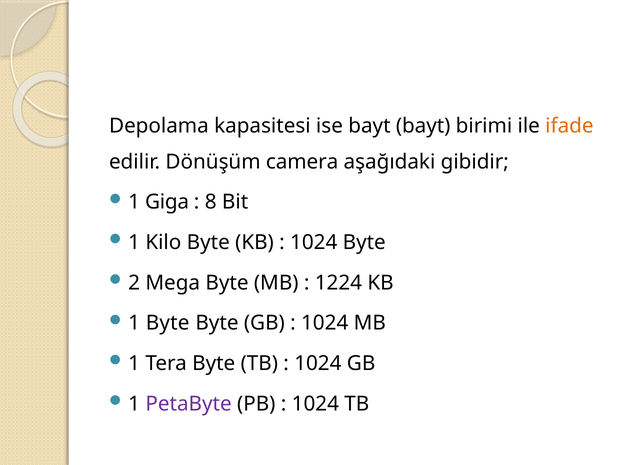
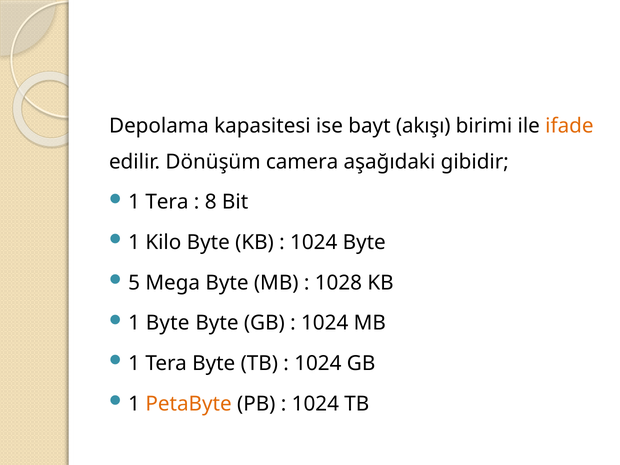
bayt bayt: bayt -> akışı
Giga at (167, 202): Giga -> Tera
2: 2 -> 5
1224: 1224 -> 1028
PetaByte colour: purple -> orange
